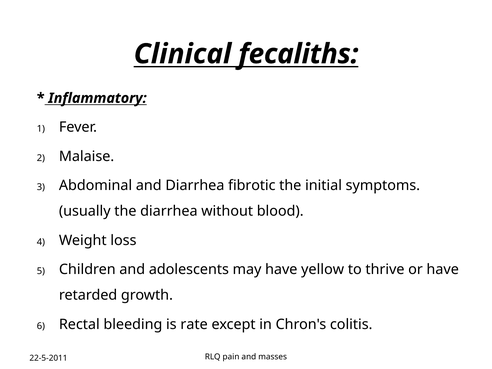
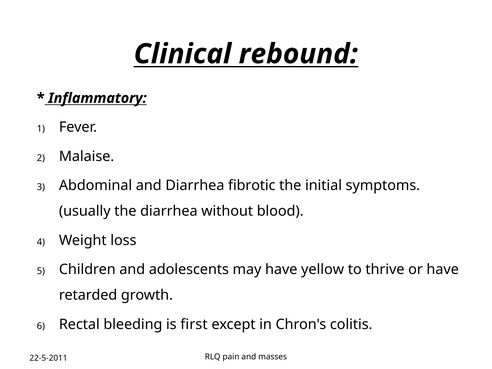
fecaliths: fecaliths -> rebound
rate: rate -> first
